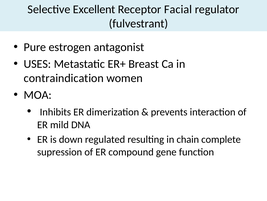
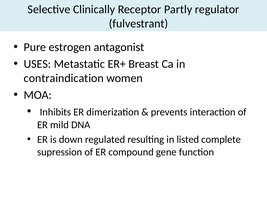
Excellent: Excellent -> Clinically
Facial: Facial -> Partly
chain: chain -> listed
